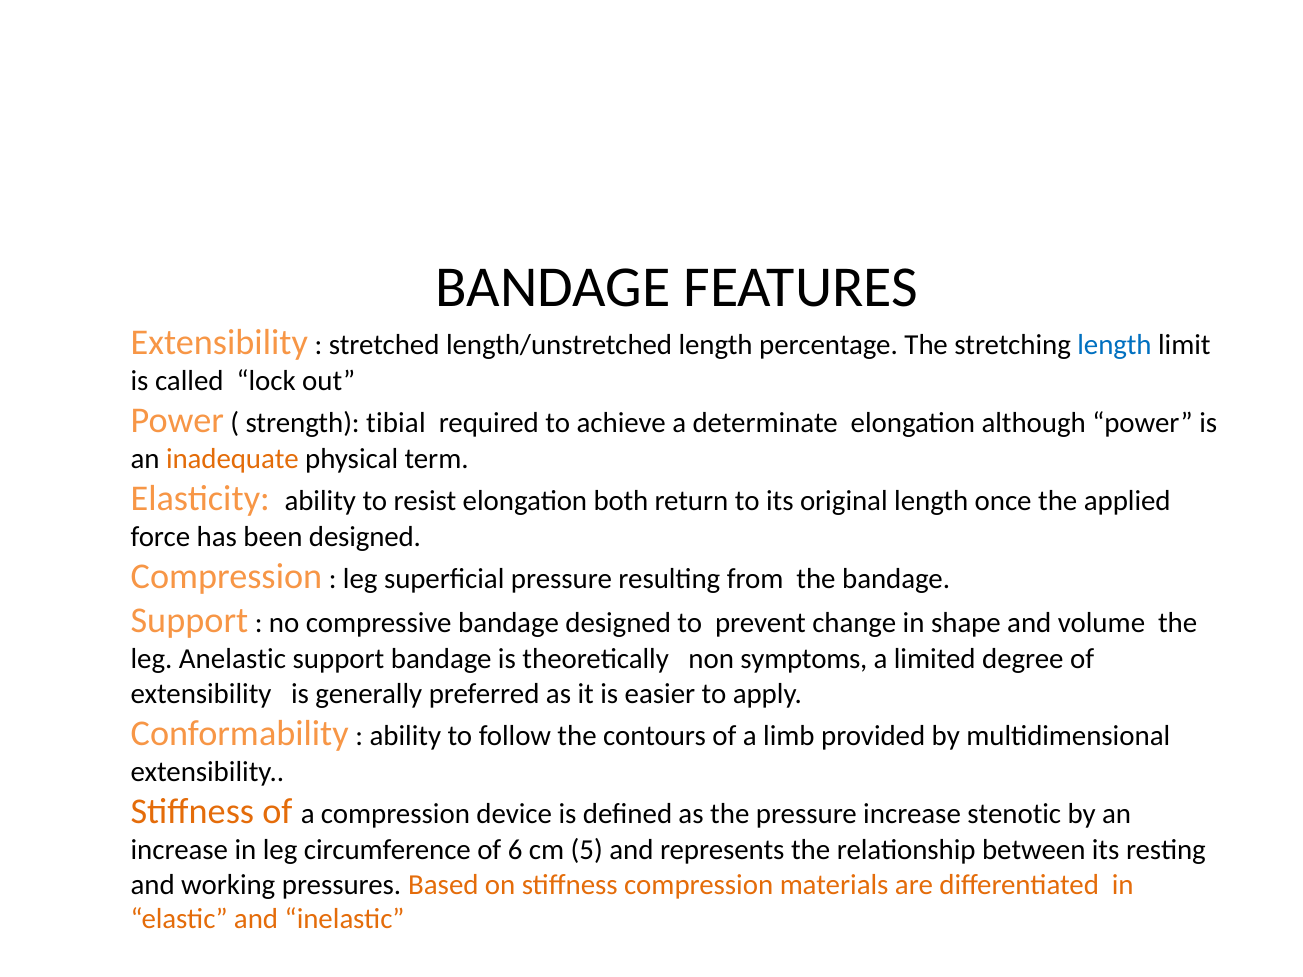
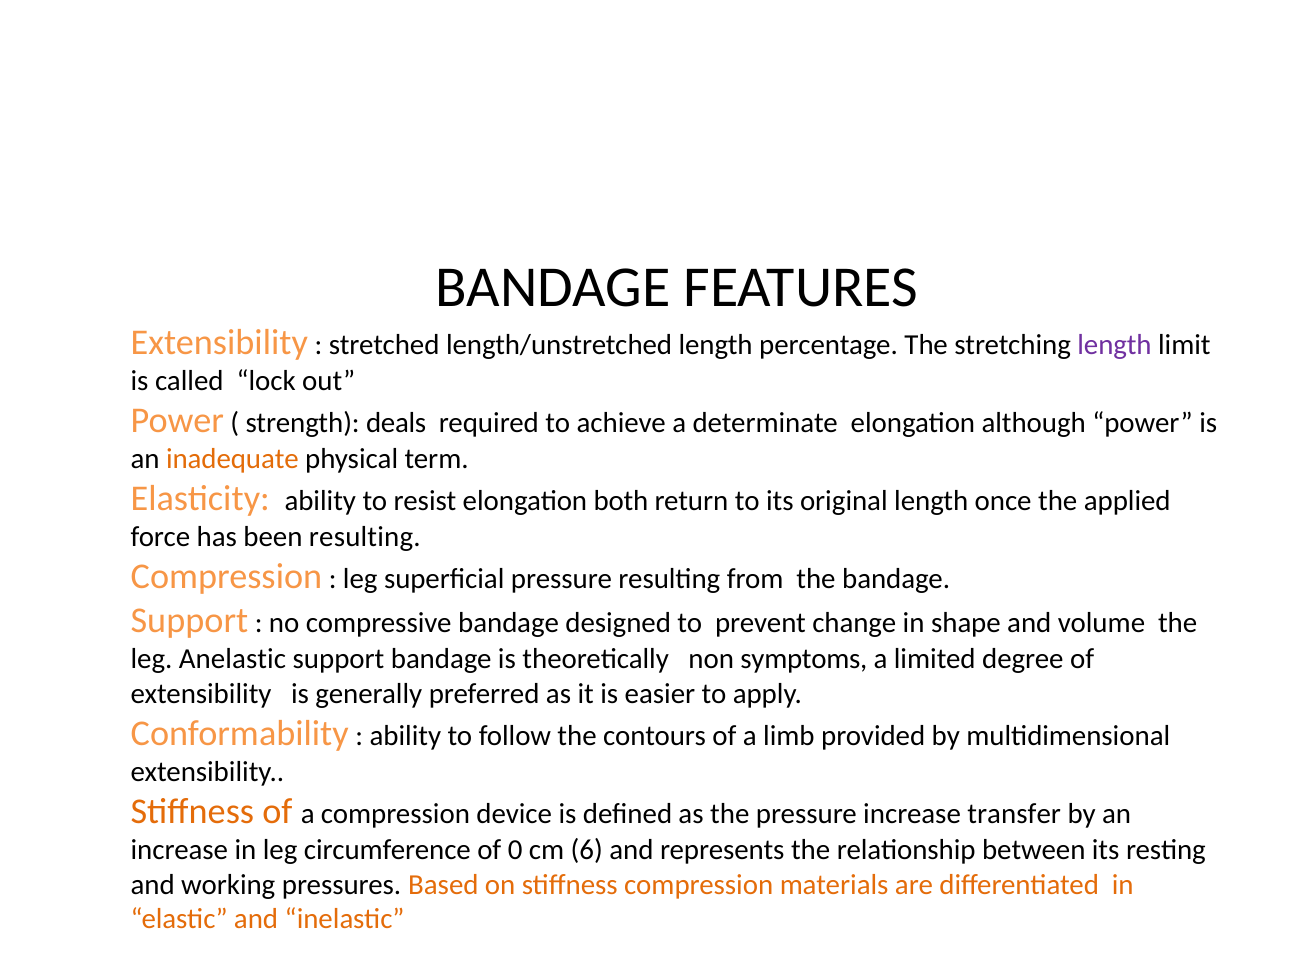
length at (1115, 345) colour: blue -> purple
tibial: tibial -> deals
been designed: designed -> resulting
stenotic: stenotic -> transfer
6: 6 -> 0
5: 5 -> 6
